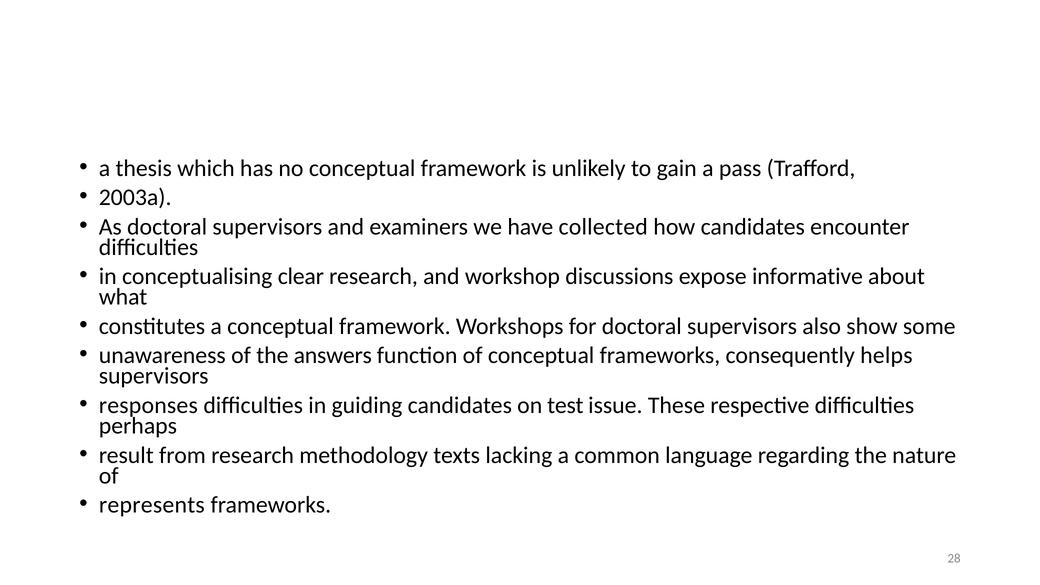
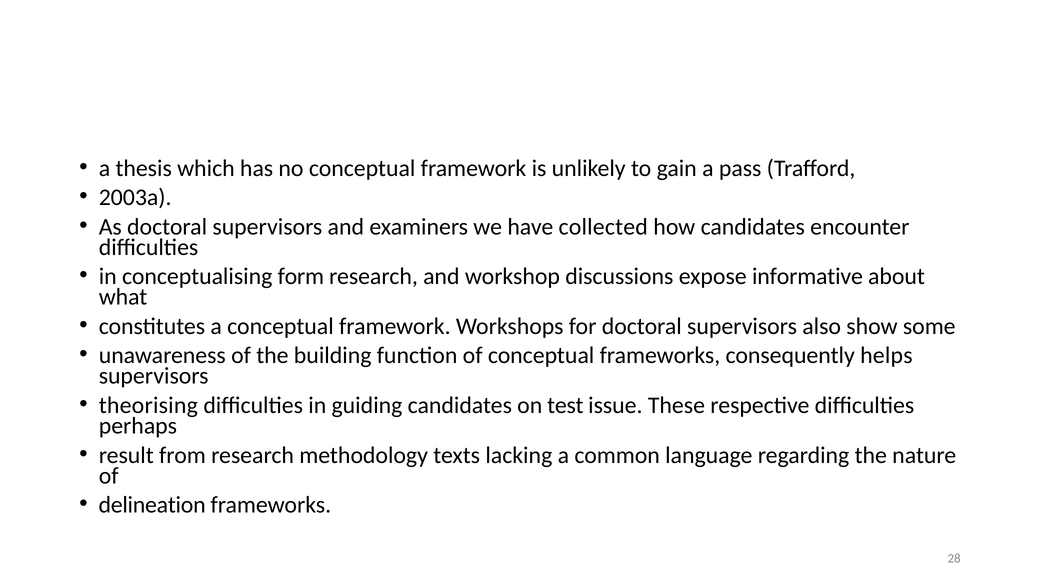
clear: clear -> form
answers: answers -> building
responses: responses -> theorising
represents: represents -> delineation
